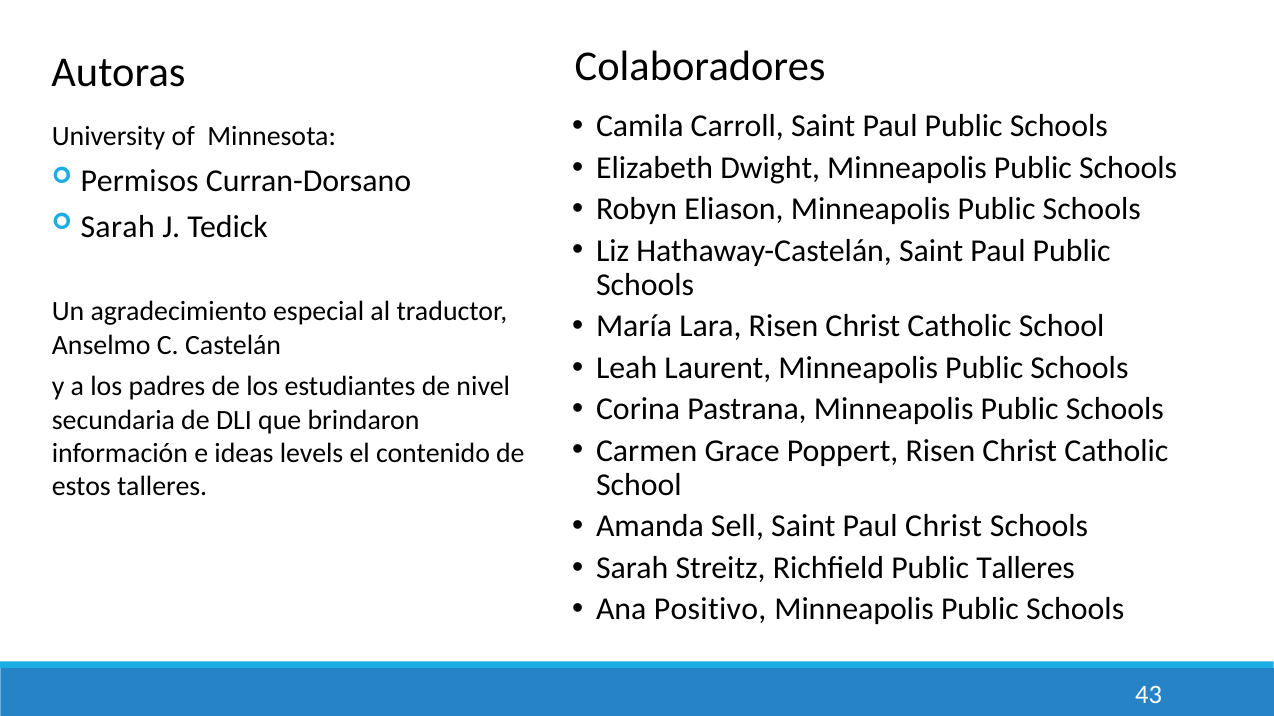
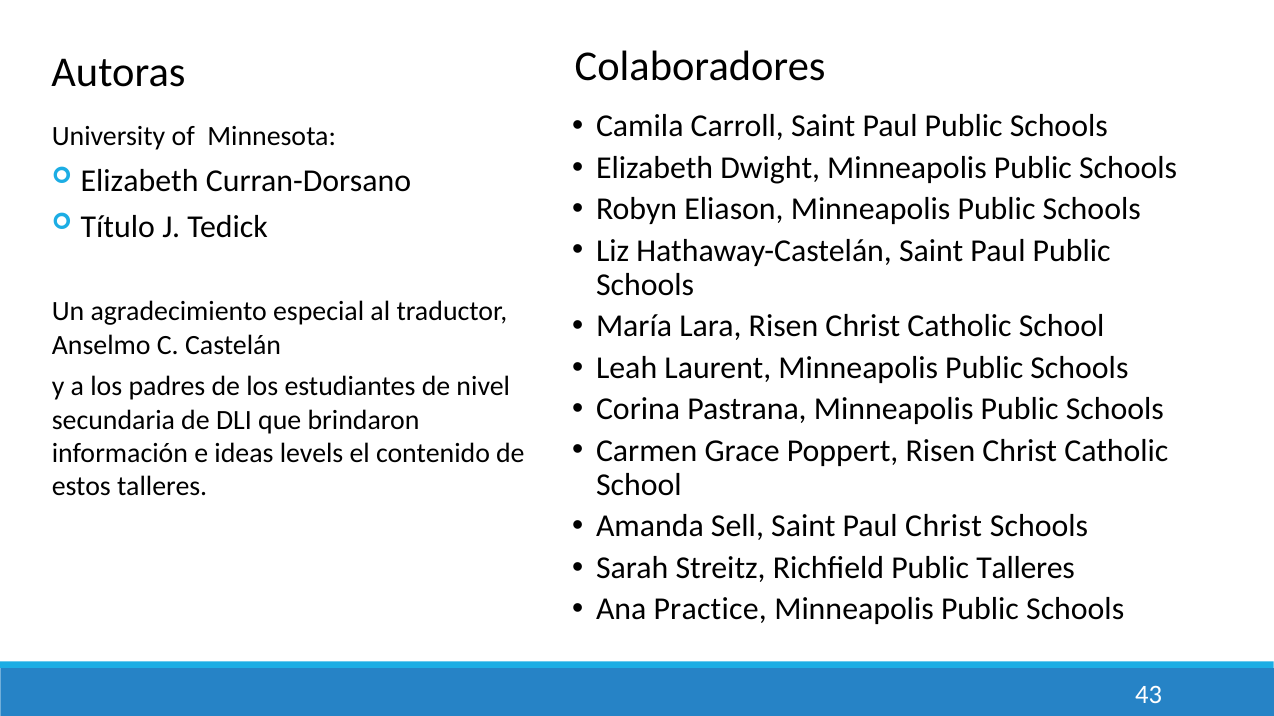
Permisos at (140, 181): Permisos -> Elizabeth
Sarah at (118, 227): Sarah -> Título
Positivo: Positivo -> Practice
